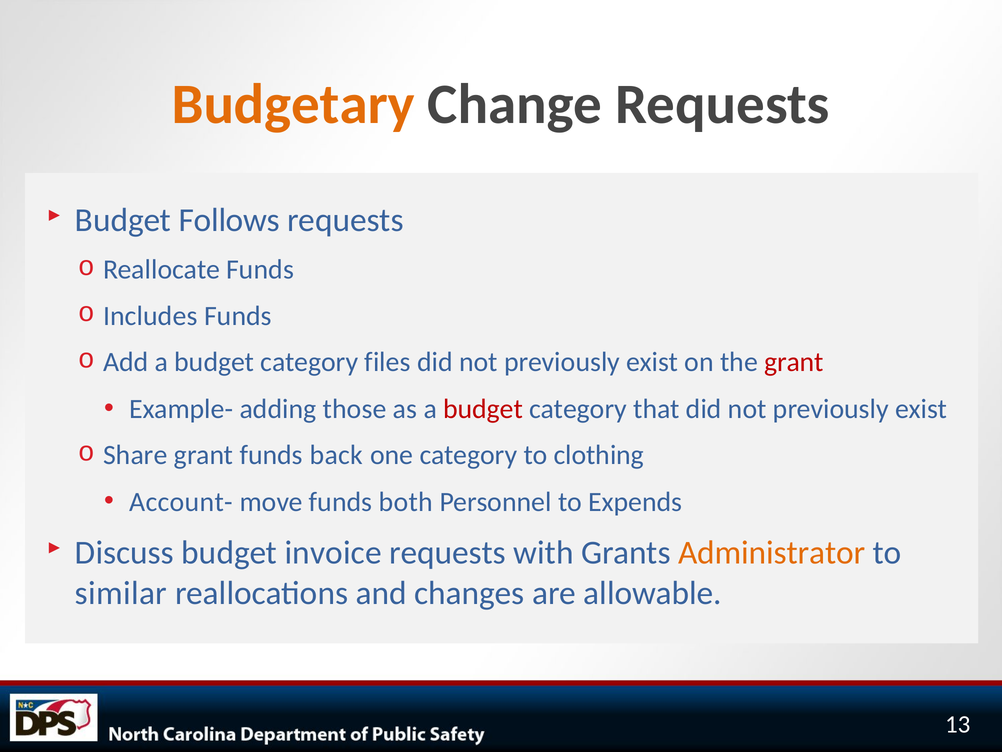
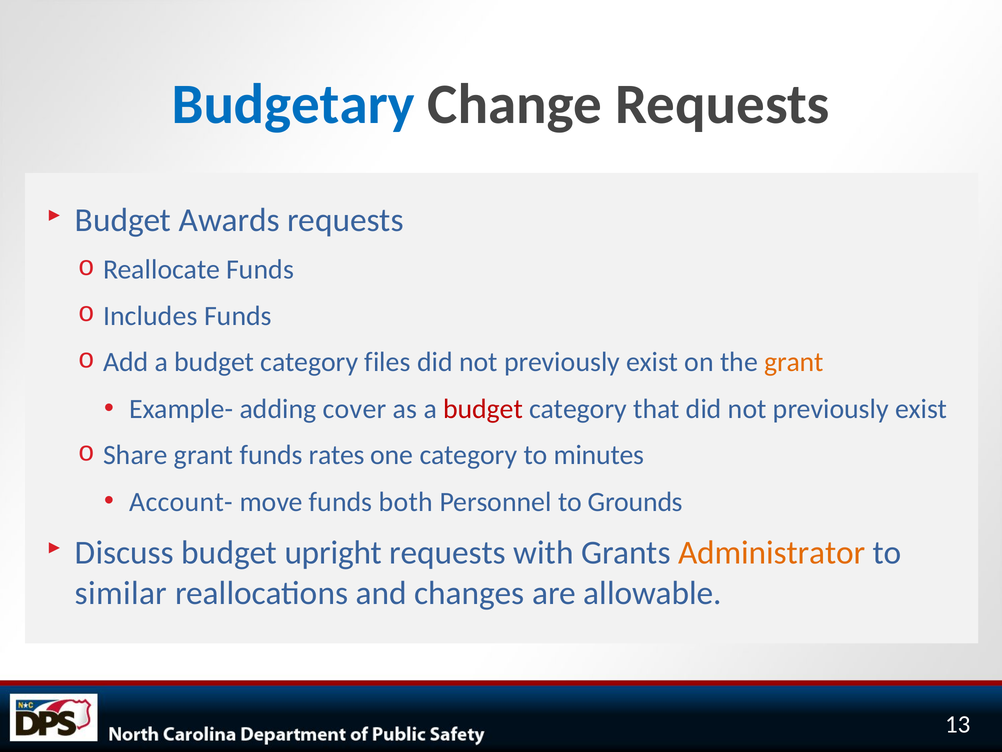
Budgetary colour: orange -> blue
Follows: Follows -> Awards
grant at (794, 362) colour: red -> orange
those: those -> cover
back: back -> rates
clothing: clothing -> minutes
Expends: Expends -> Grounds
invoice: invoice -> upright
